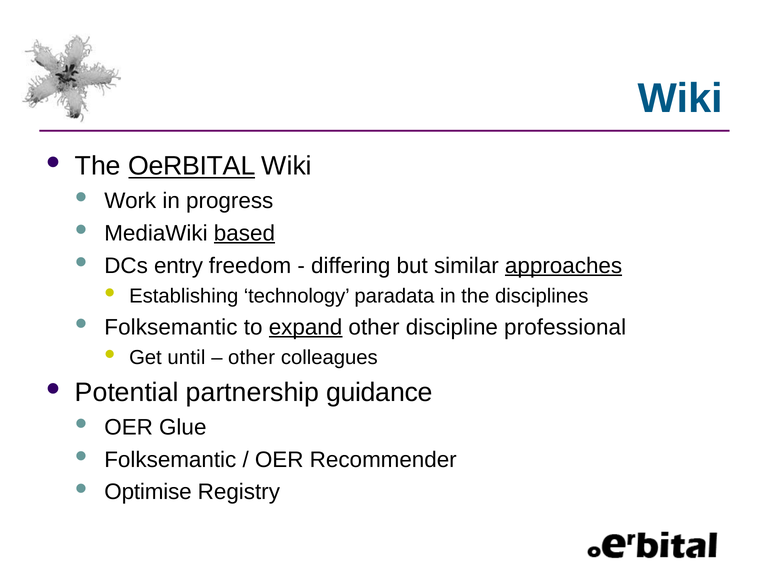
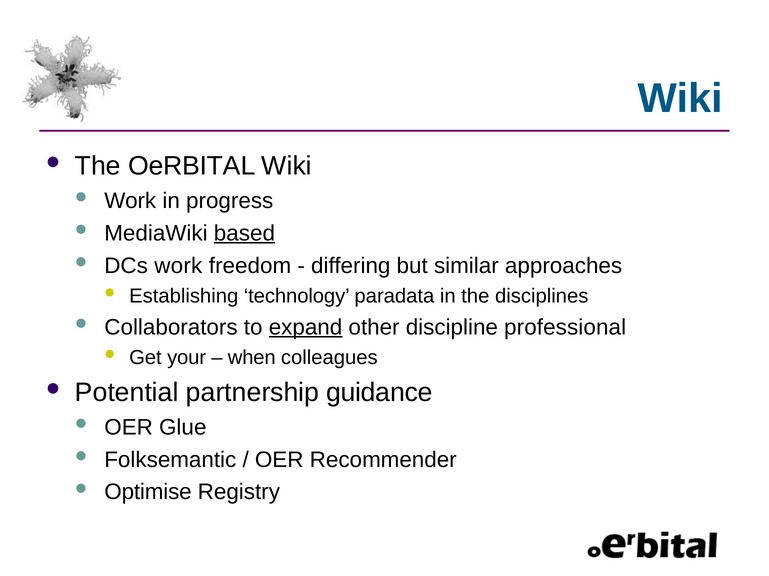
OeRBITAL underline: present -> none
DCs entry: entry -> work
approaches underline: present -> none
Folksemantic at (171, 328): Folksemantic -> Collaborators
until: until -> your
other at (252, 358): other -> when
